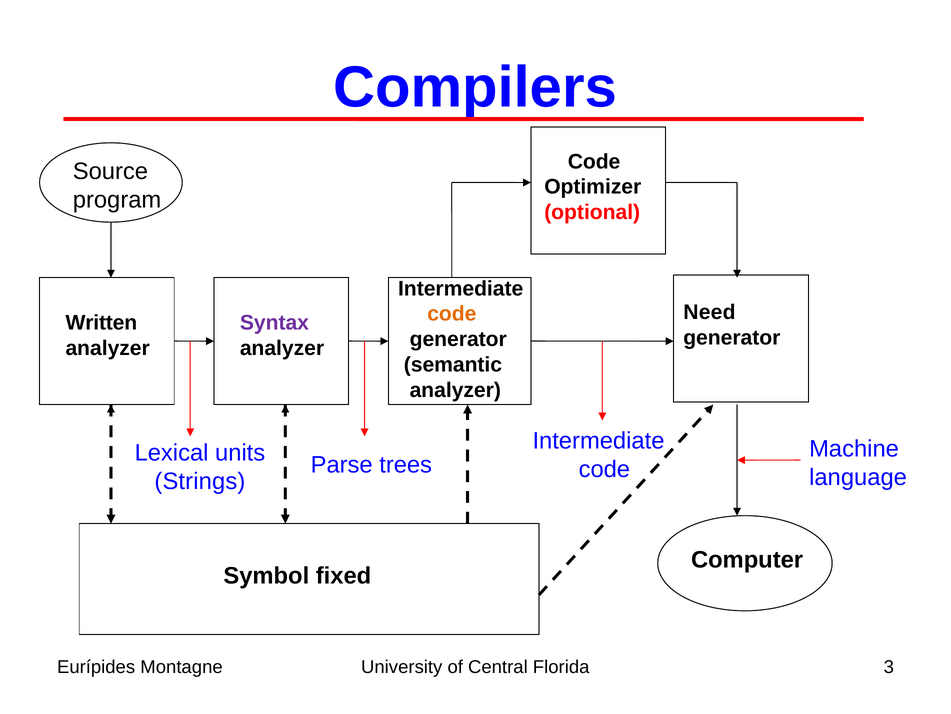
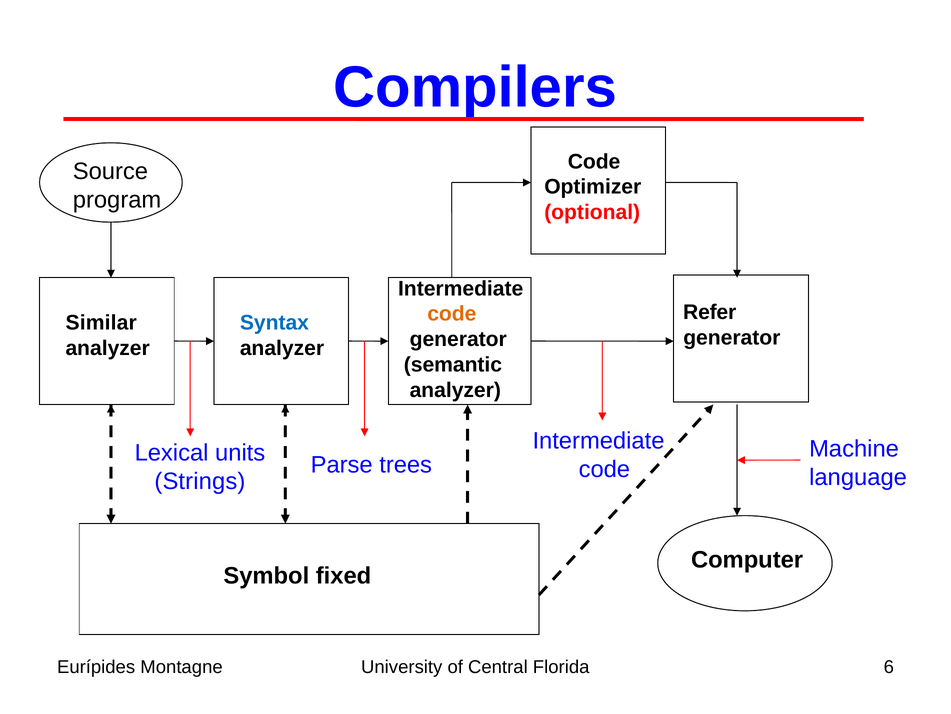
Need: Need -> Refer
Written: Written -> Similar
Syntax colour: purple -> blue
3: 3 -> 6
